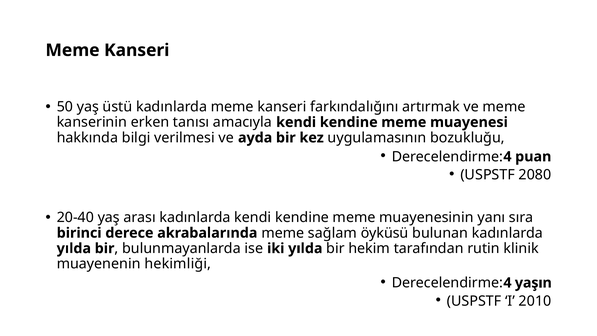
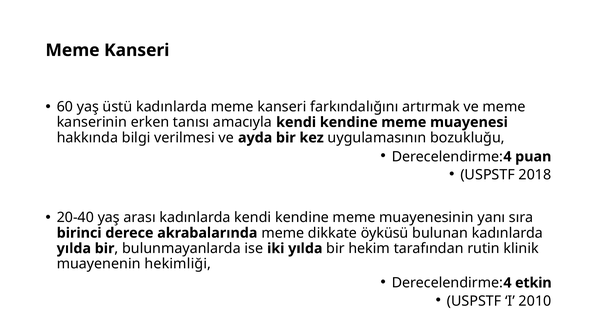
50: 50 -> 60
2080: 2080 -> 2018
sağlam: sağlam -> dikkate
yaşın: yaşın -> etkin
